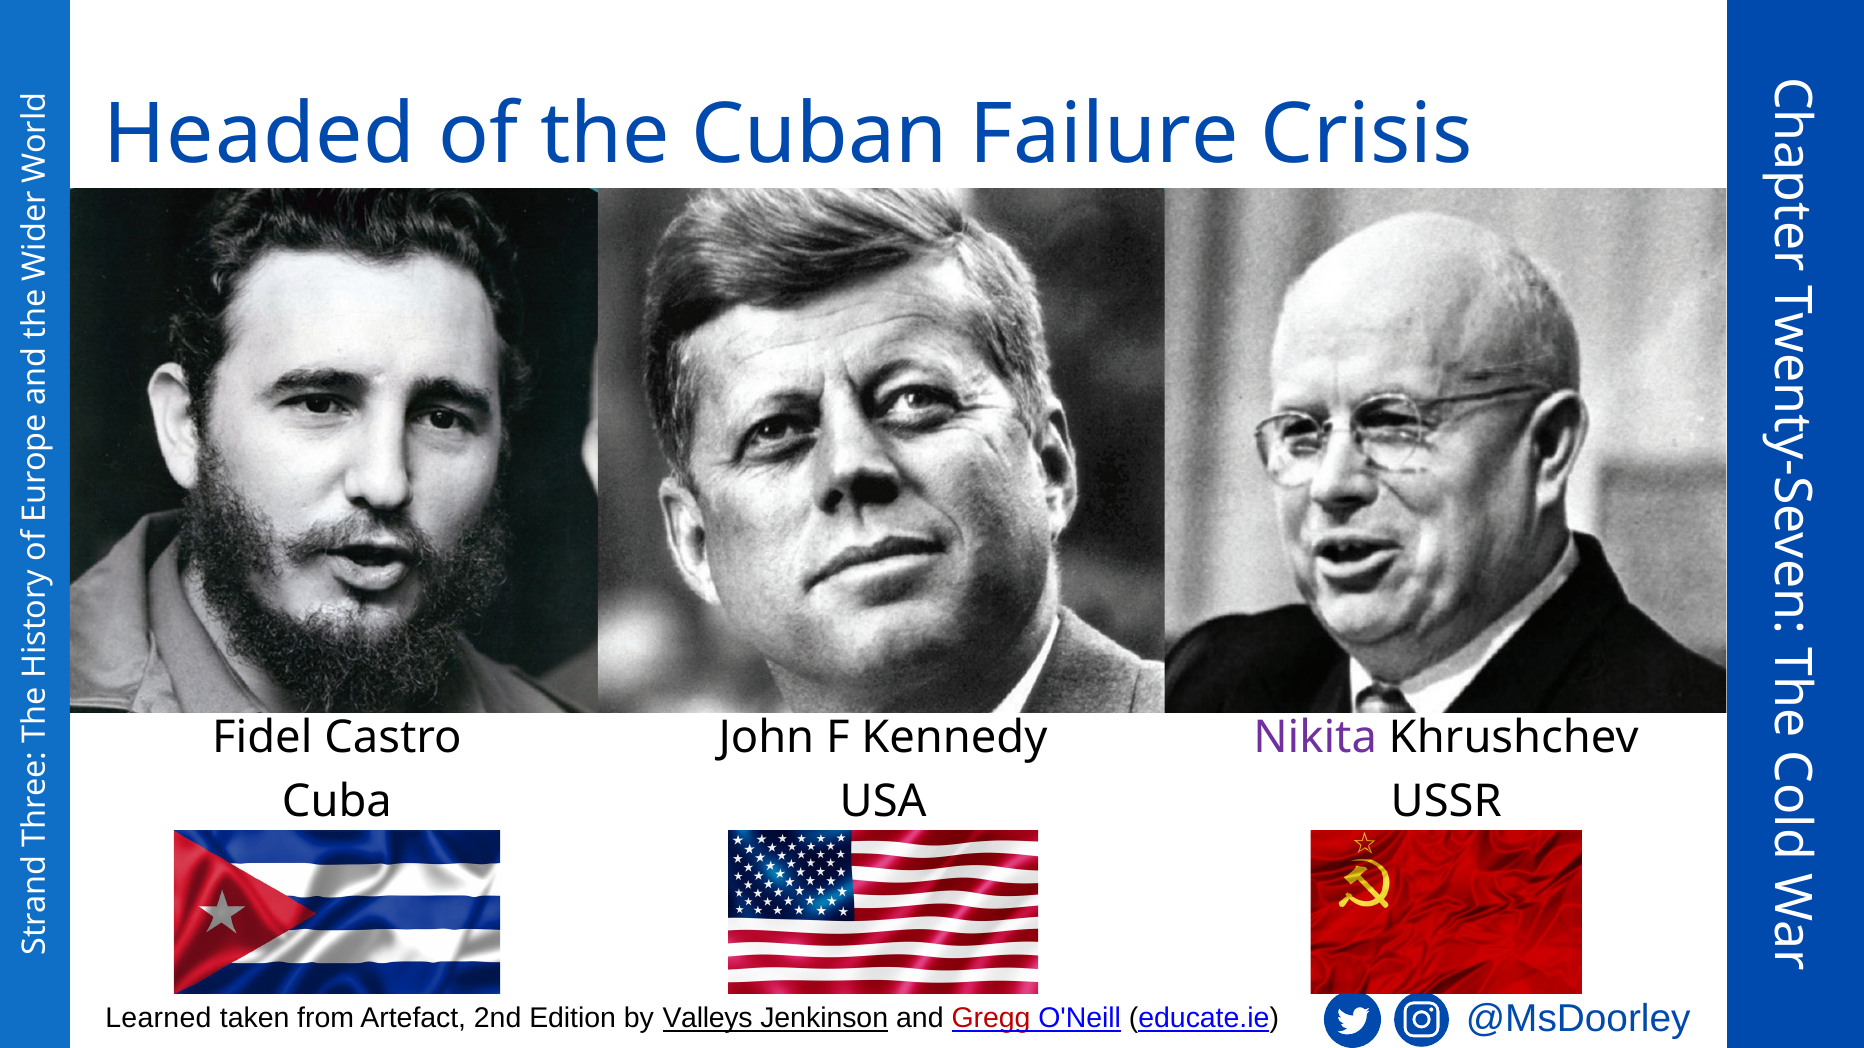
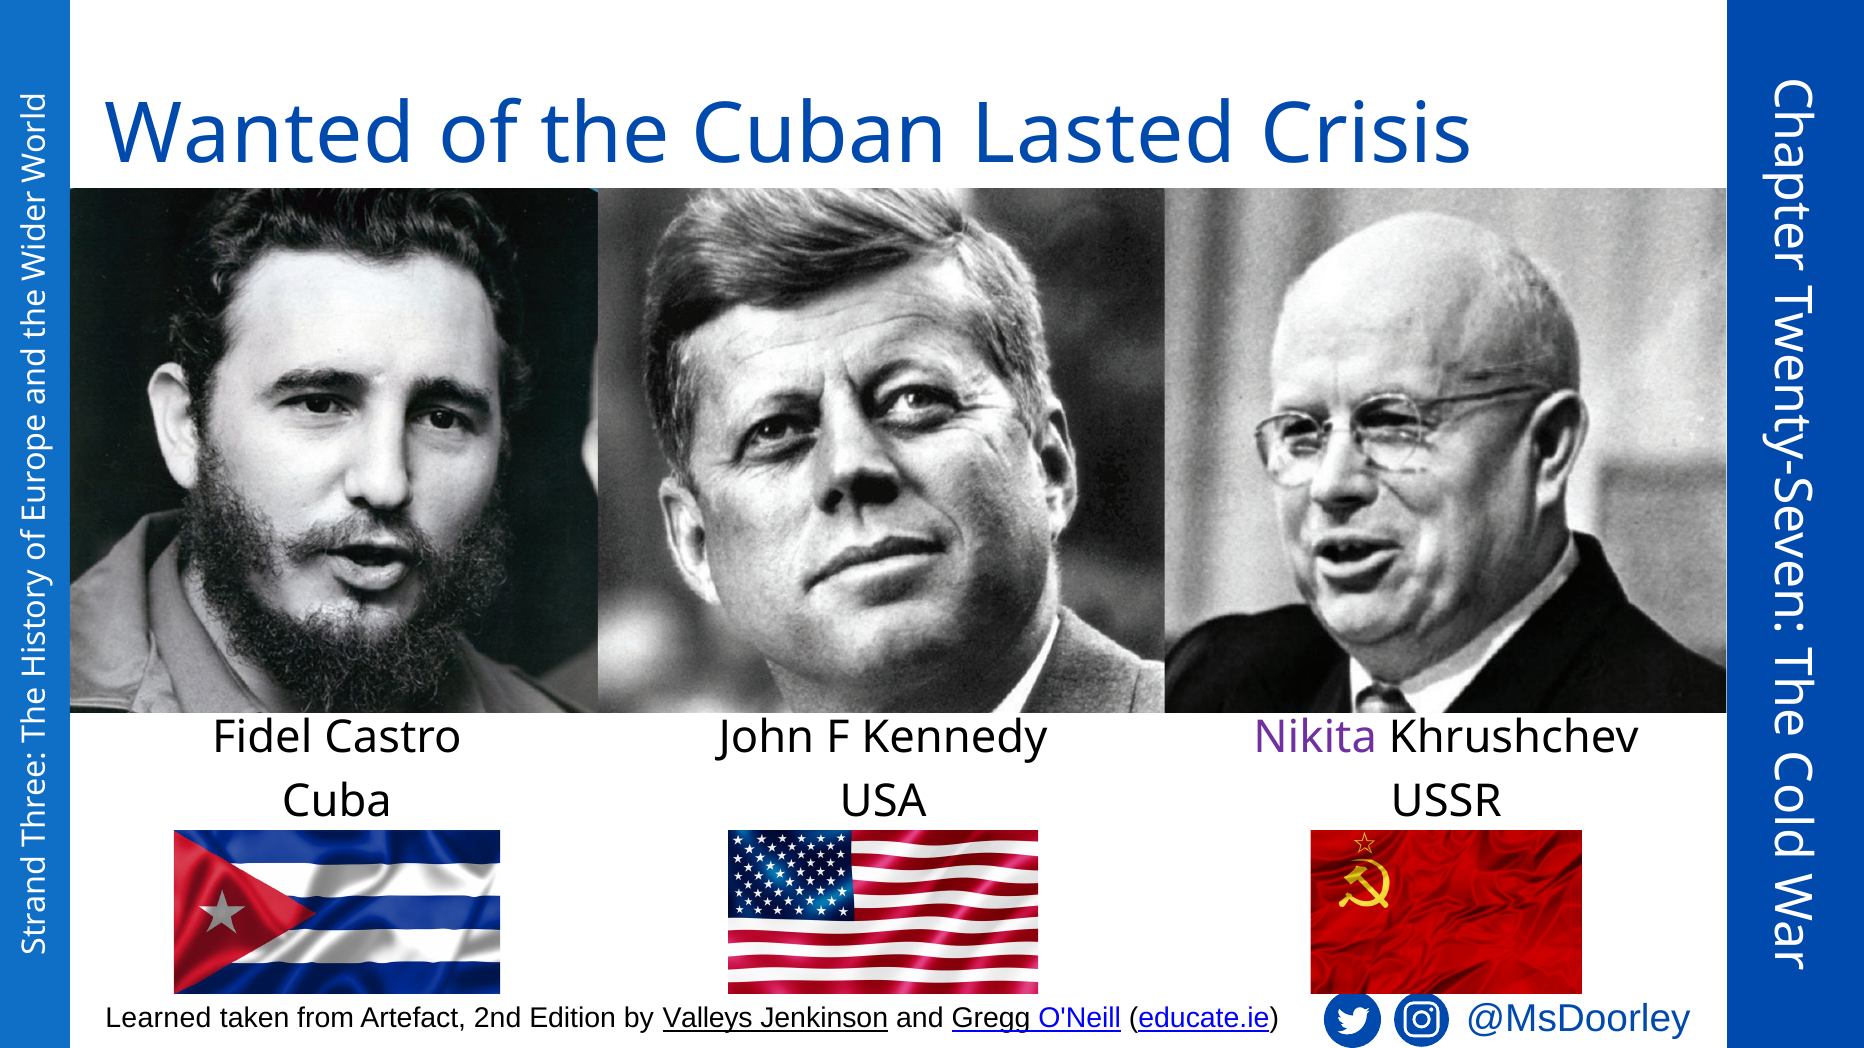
Headed: Headed -> Wanted
Failure: Failure -> Lasted
Gregg colour: red -> black
